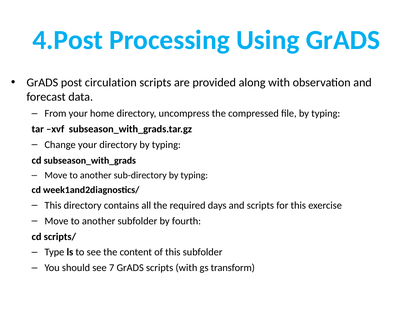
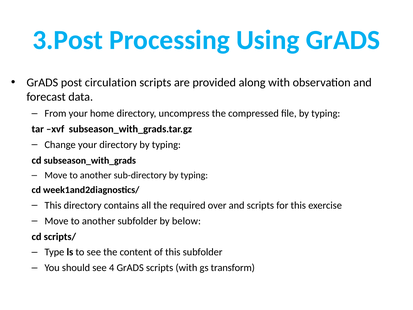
4.Post: 4.Post -> 3.Post
days: days -> over
fourth: fourth -> below
7: 7 -> 4
